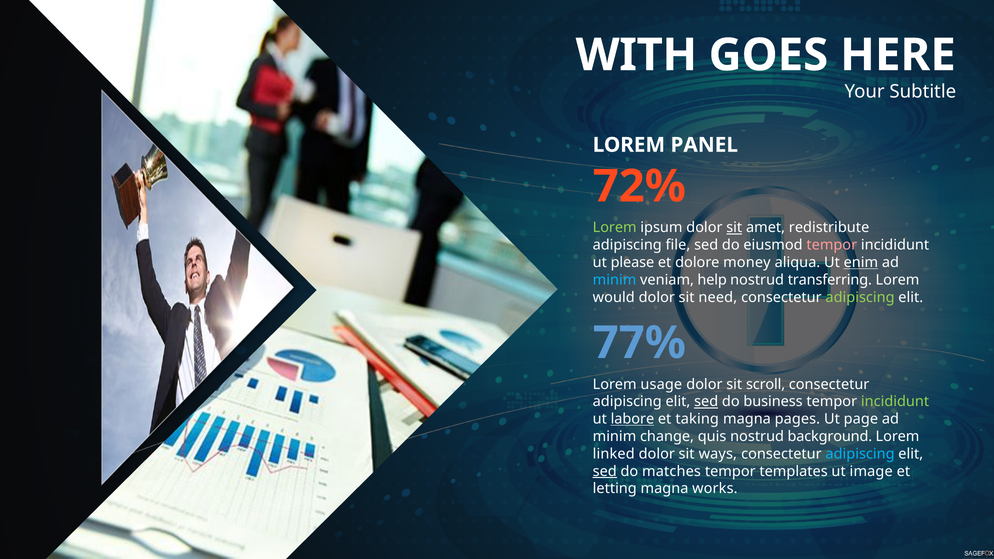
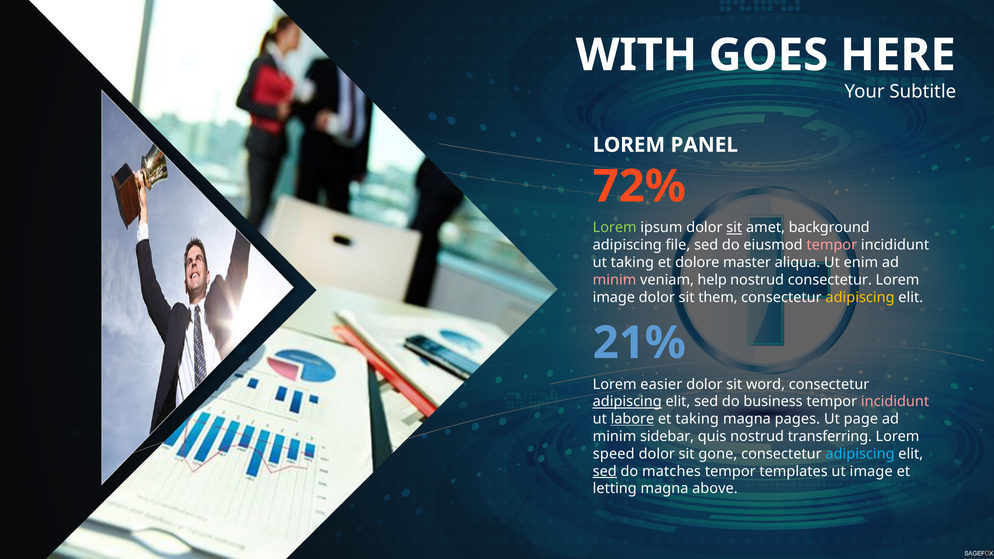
redistribute: redistribute -> background
ut please: please -> taking
money: money -> master
enim underline: present -> none
minim at (615, 280) colour: light blue -> pink
nostrud transferring: transferring -> consectetur
would at (614, 297): would -> image
need: need -> them
adipiscing at (860, 297) colour: light green -> yellow
77%: 77% -> 21%
usage: usage -> easier
scroll: scroll -> word
adipiscing at (627, 402) underline: none -> present
sed at (706, 402) underline: present -> none
incididunt at (895, 402) colour: light green -> pink
change: change -> sidebar
background: background -> transferring
linked: linked -> speed
ways: ways -> gone
works: works -> above
